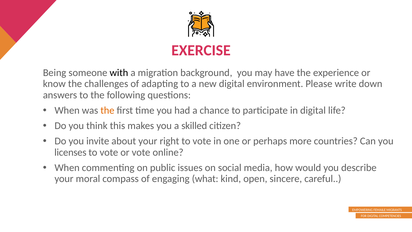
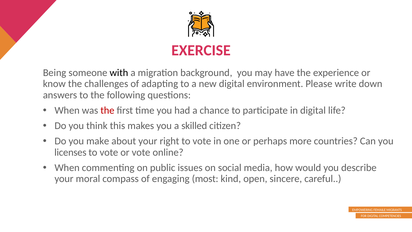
the at (107, 110) colour: orange -> red
invite: invite -> make
what: what -> most
